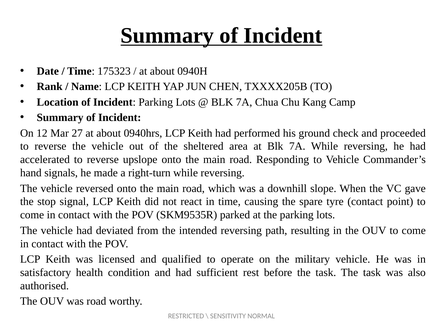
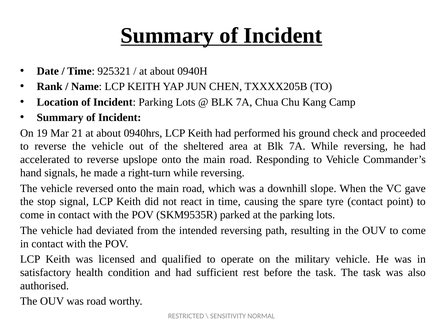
175323: 175323 -> 925321
12: 12 -> 19
27: 27 -> 21
